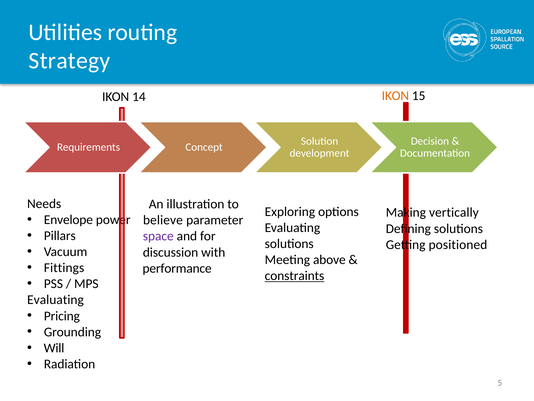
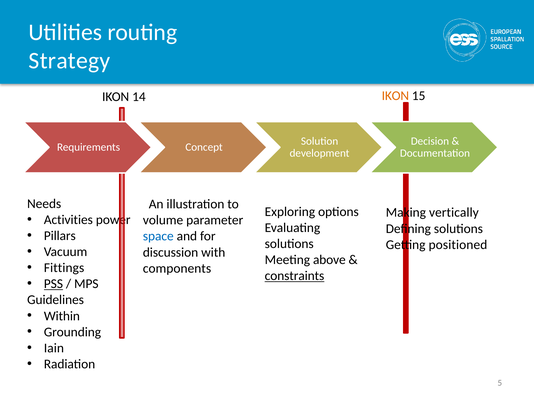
Envelope: Envelope -> Activities
believe: believe -> volume
space colour: purple -> blue
performance: performance -> components
PSS underline: none -> present
Evaluating at (55, 300): Evaluating -> Guidelines
Pricing: Pricing -> Within
Will: Will -> Iain
